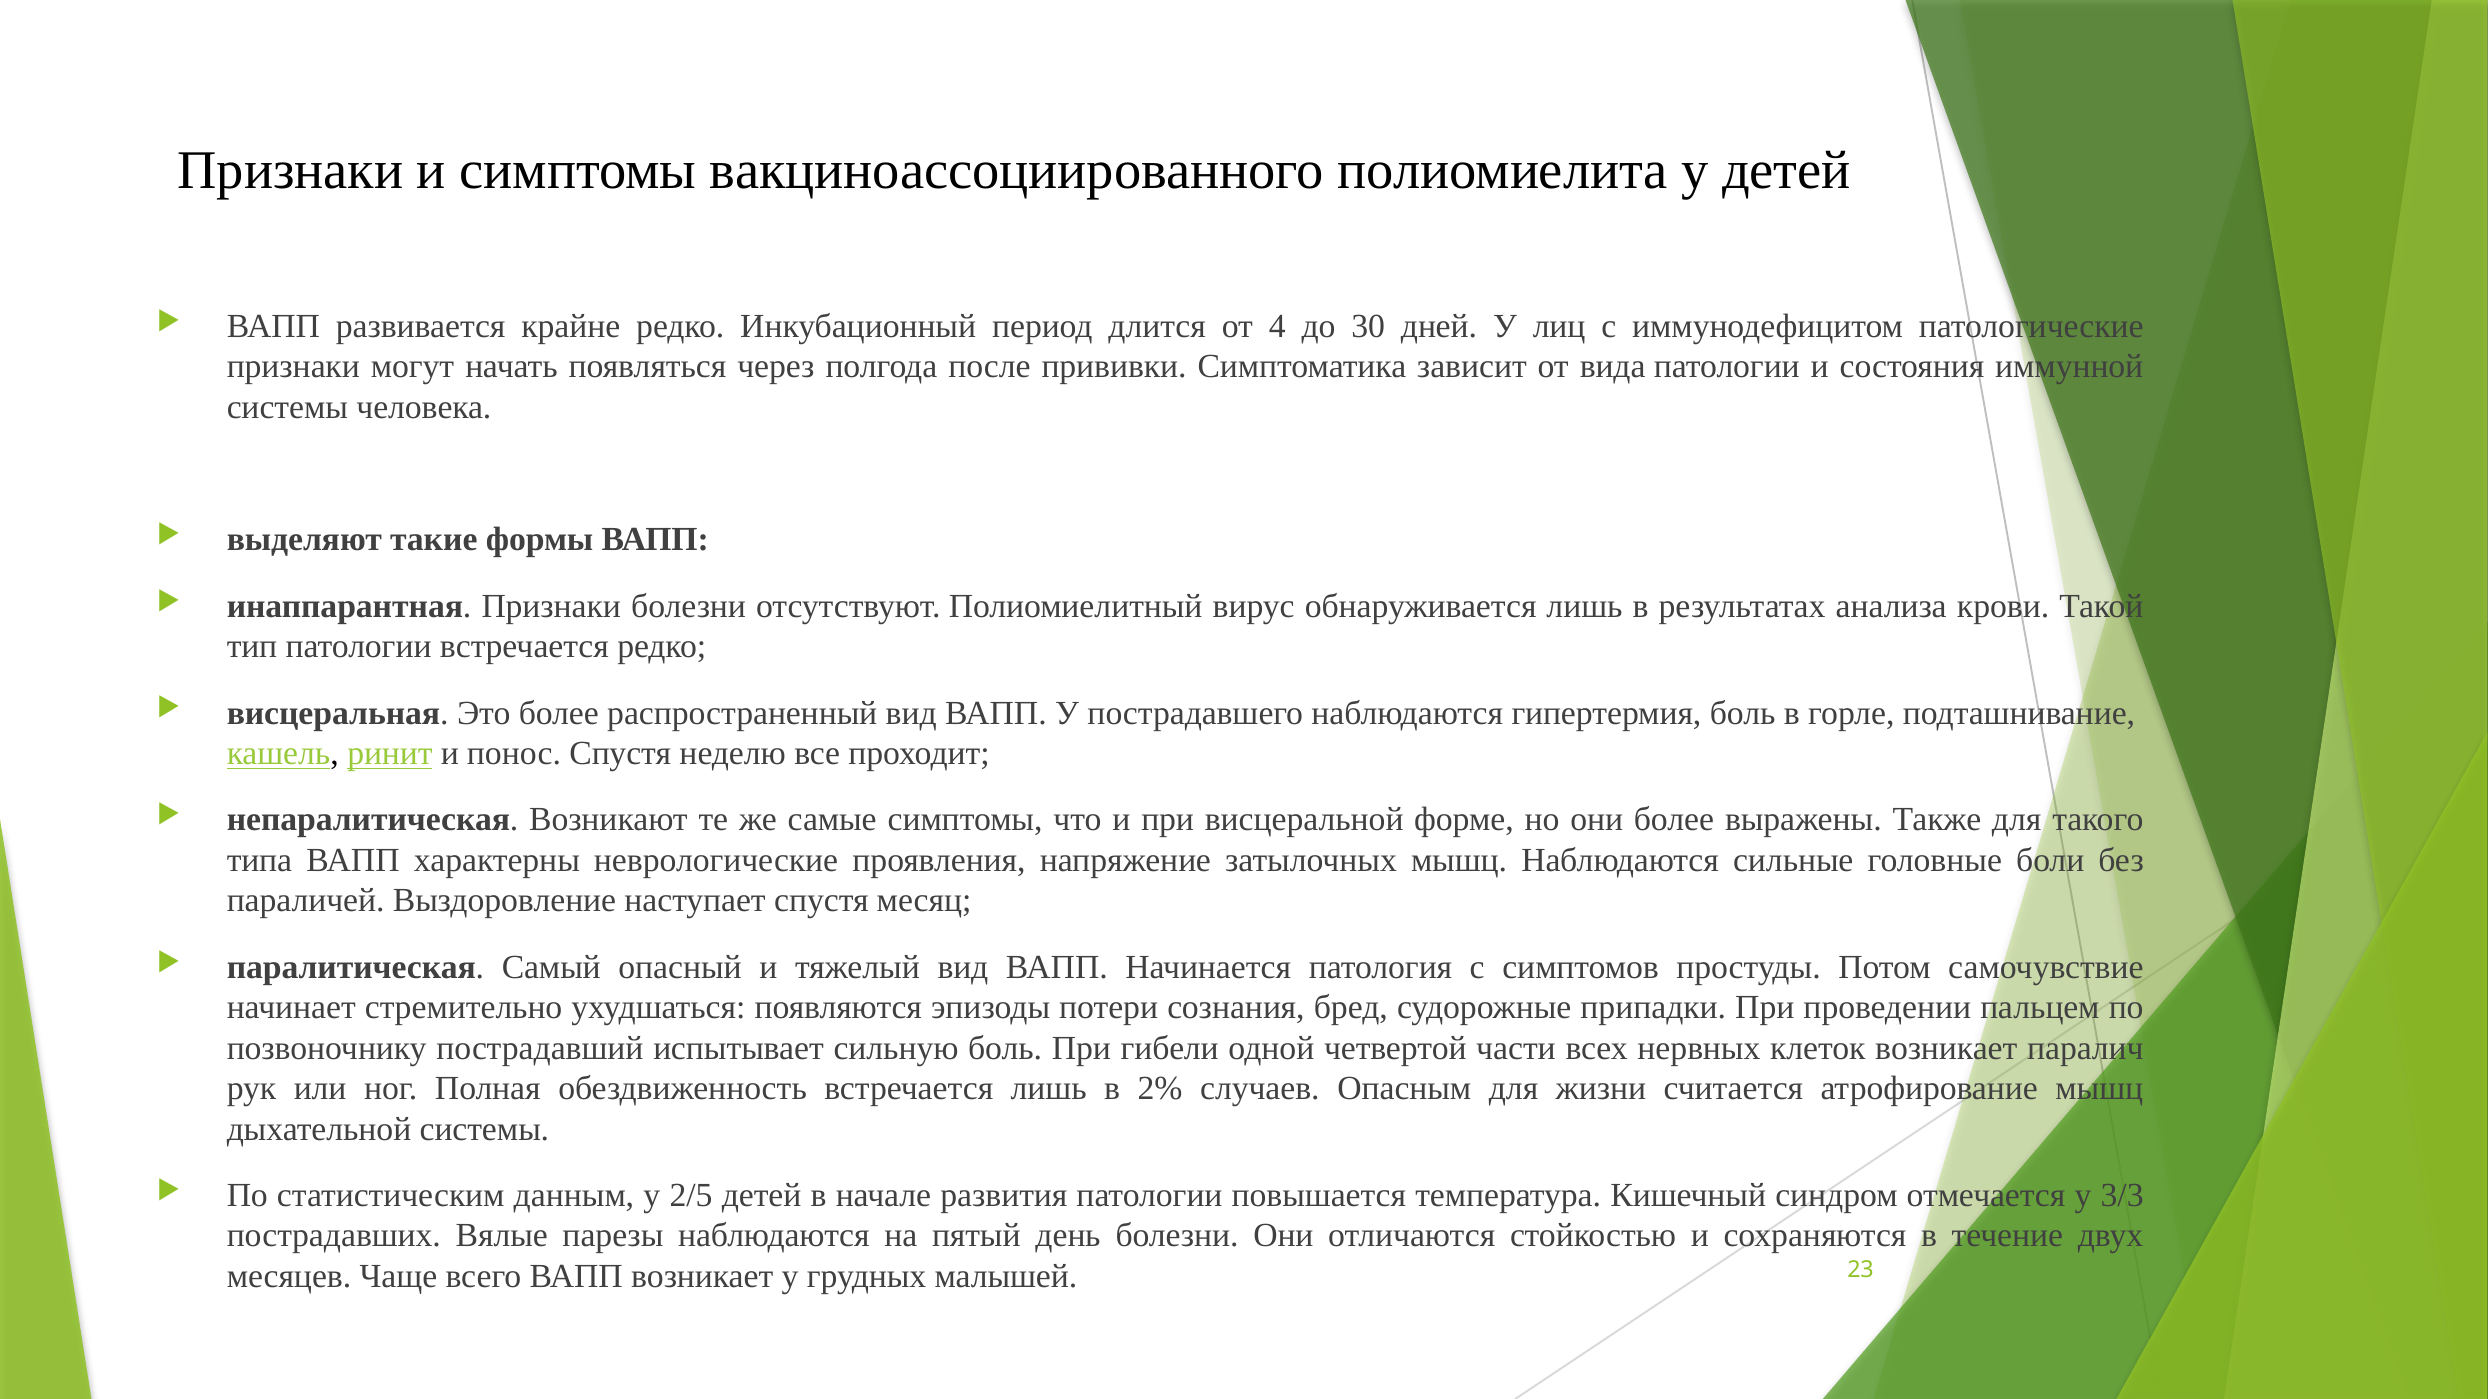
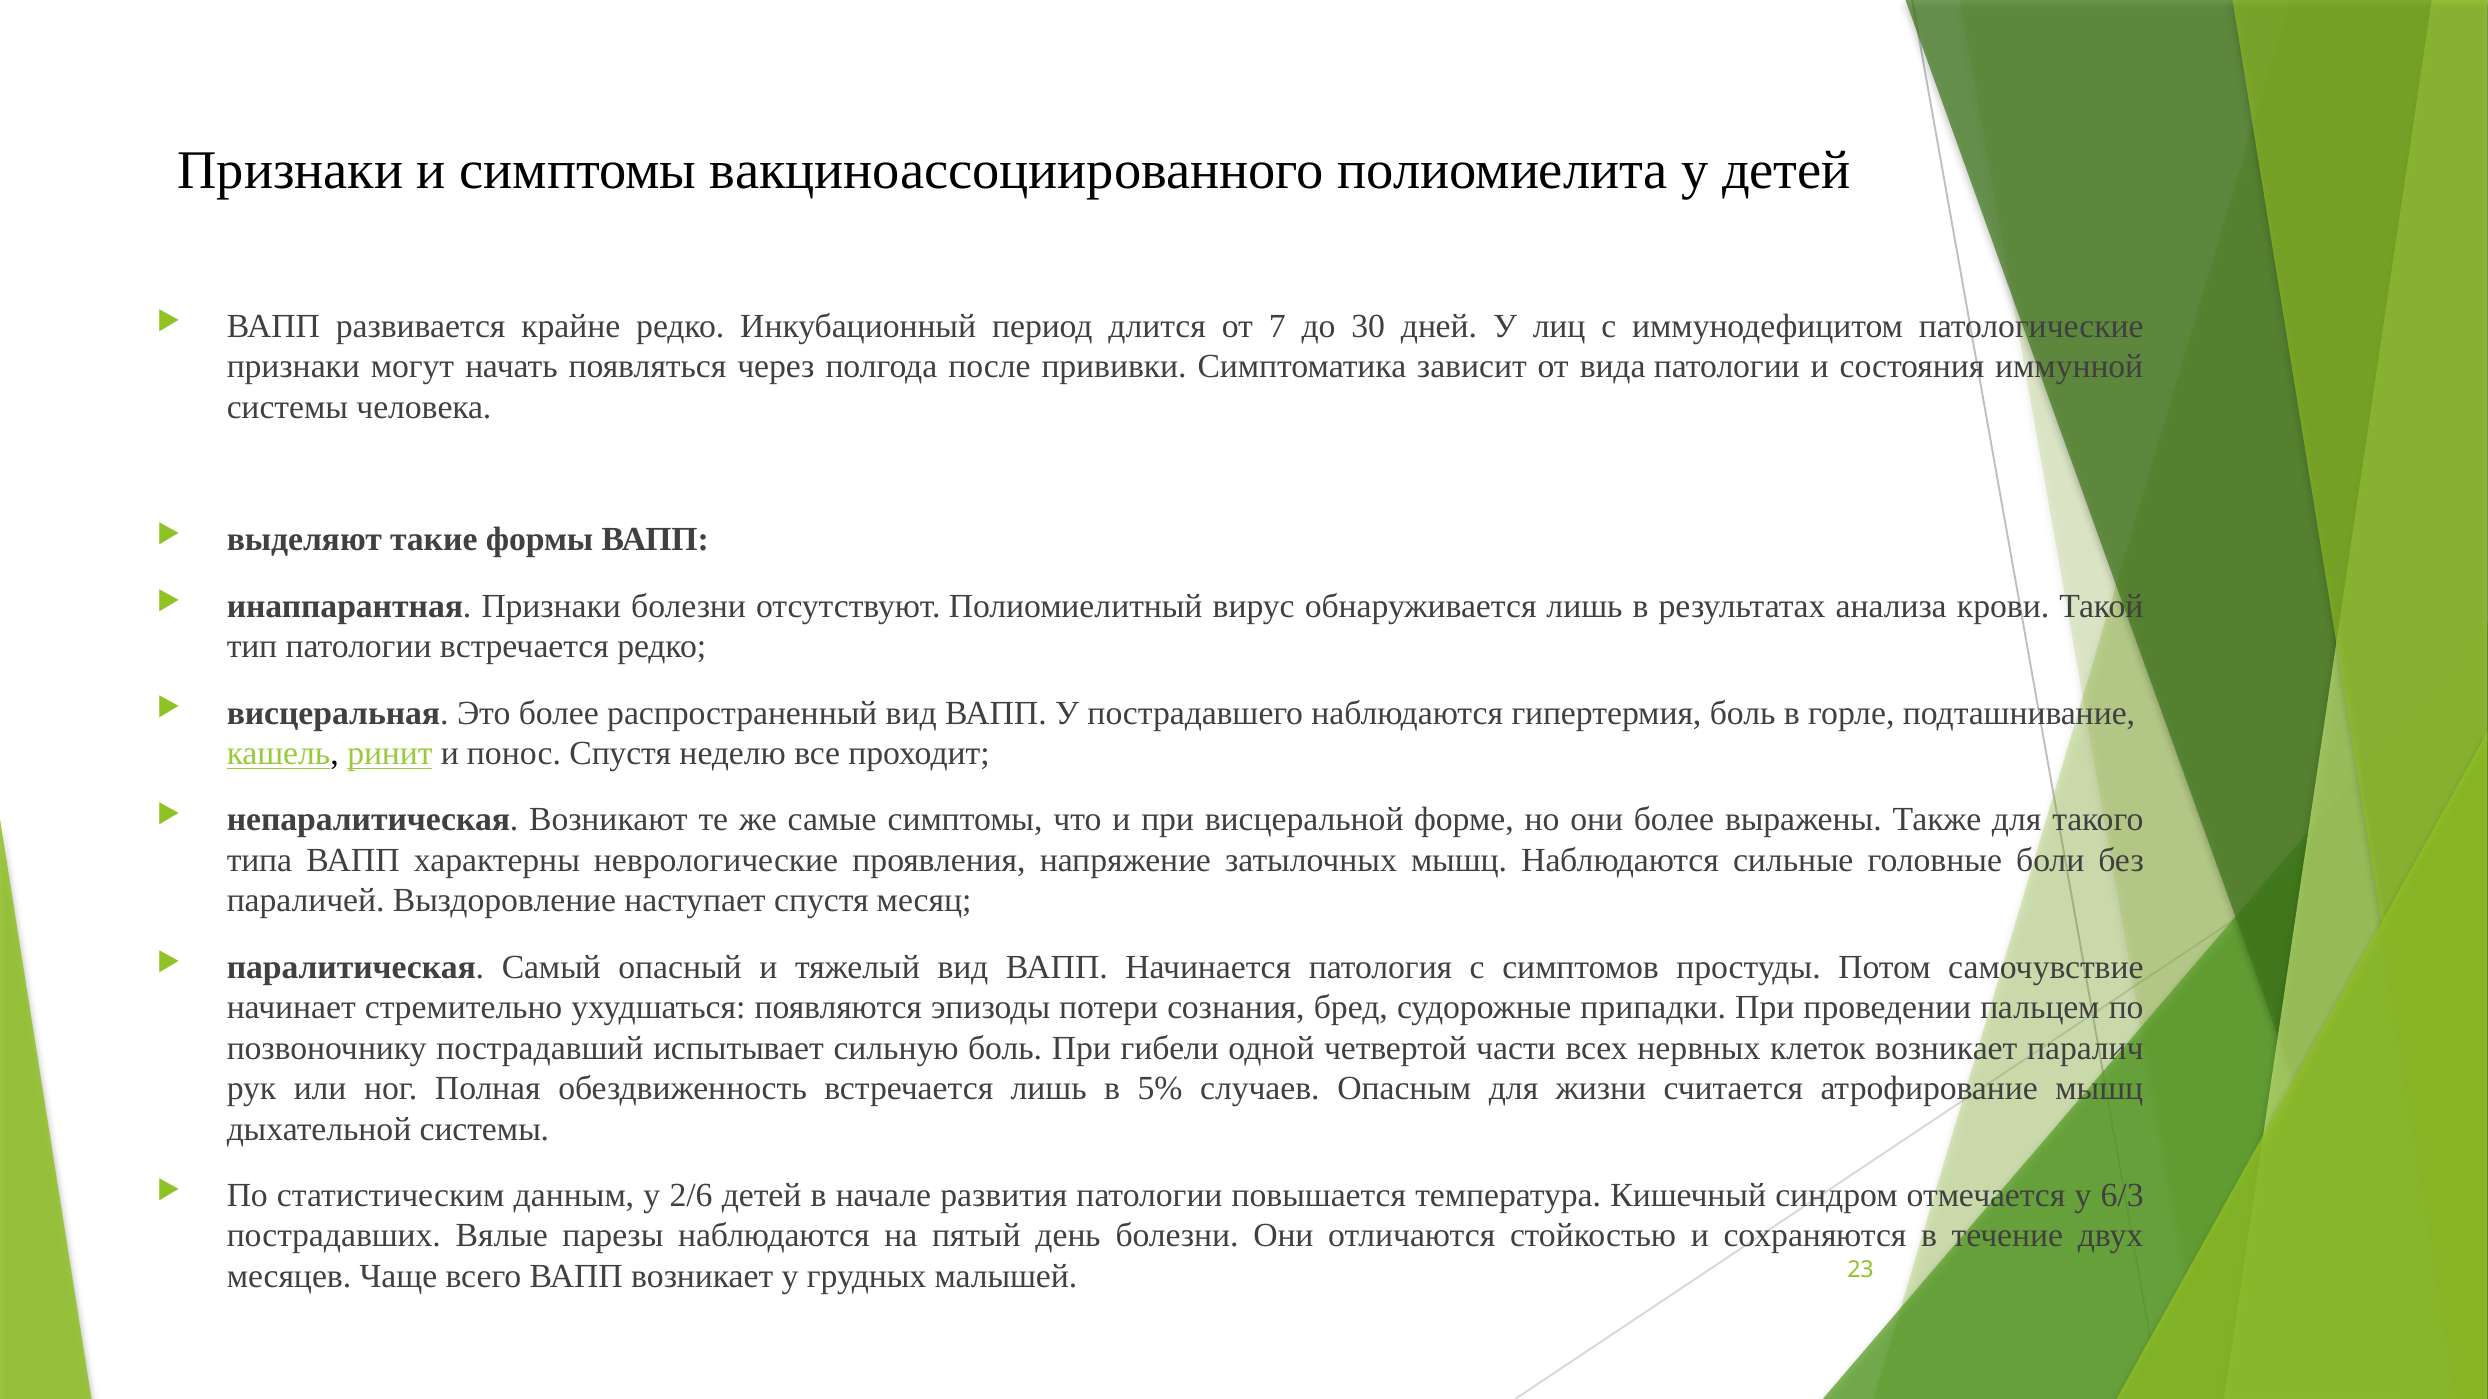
4: 4 -> 7
2%: 2% -> 5%
2/5: 2/5 -> 2/6
3/3: 3/3 -> 6/3
